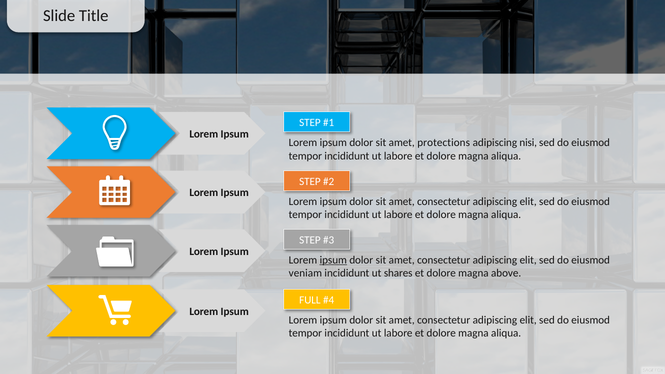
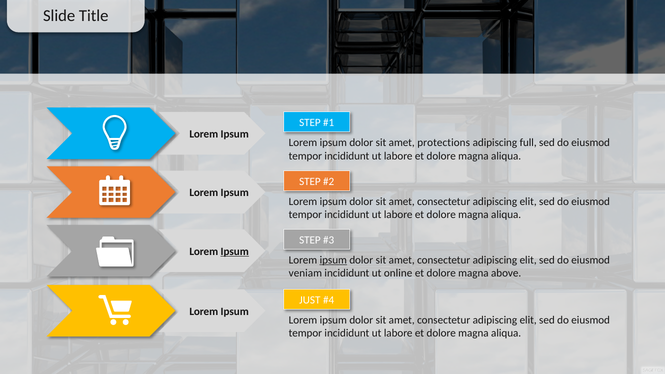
nisi: nisi -> full
Ipsum at (235, 251) underline: none -> present
shares: shares -> online
FULL: FULL -> JUST
